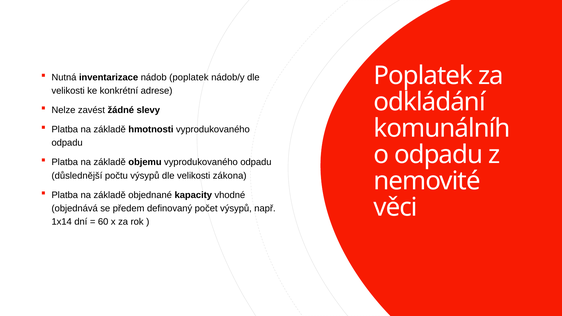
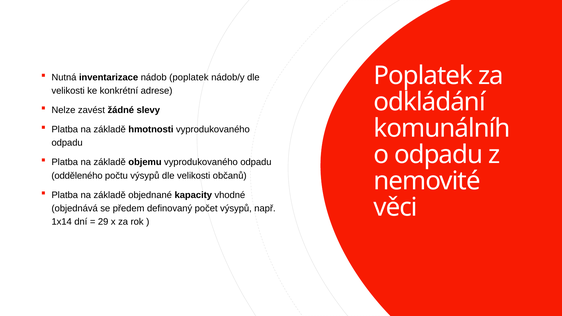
důslednější: důslednější -> odděleného
zákona: zákona -> občanů
60: 60 -> 29
